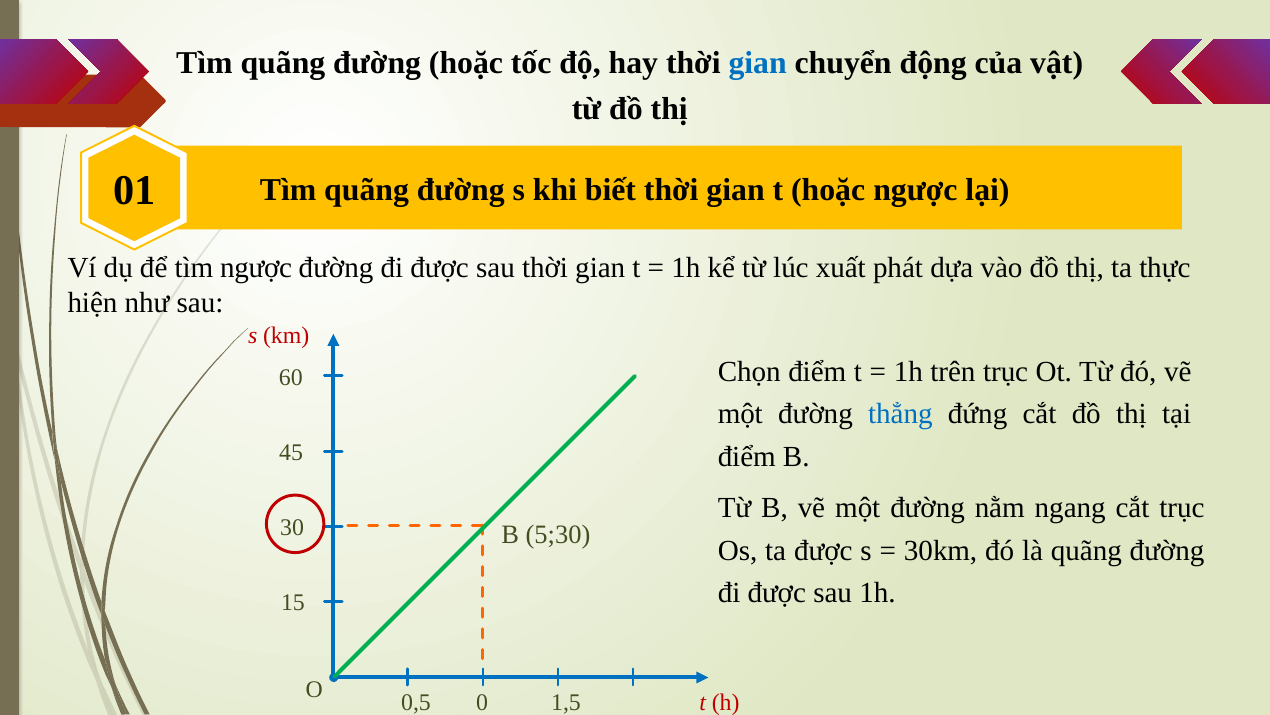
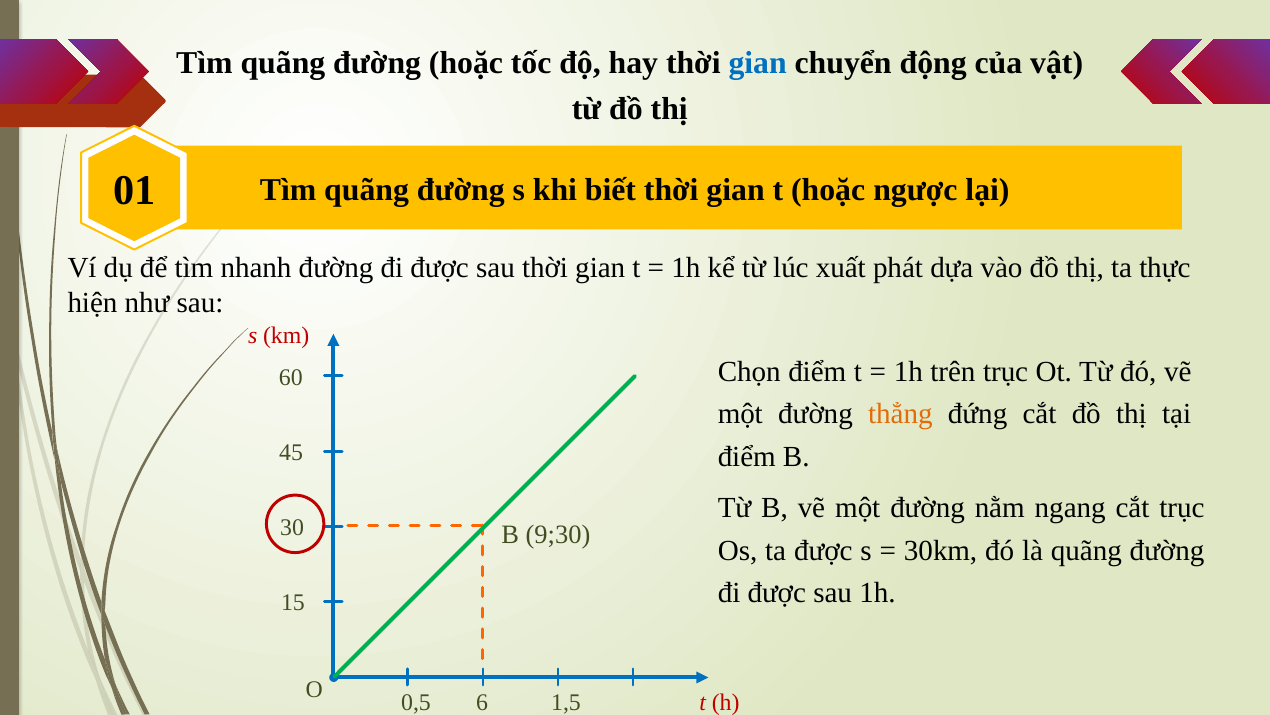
tìm ngược: ngược -> nhanh
thẳng colour: blue -> orange
5;30: 5;30 -> 9;30
0: 0 -> 6
